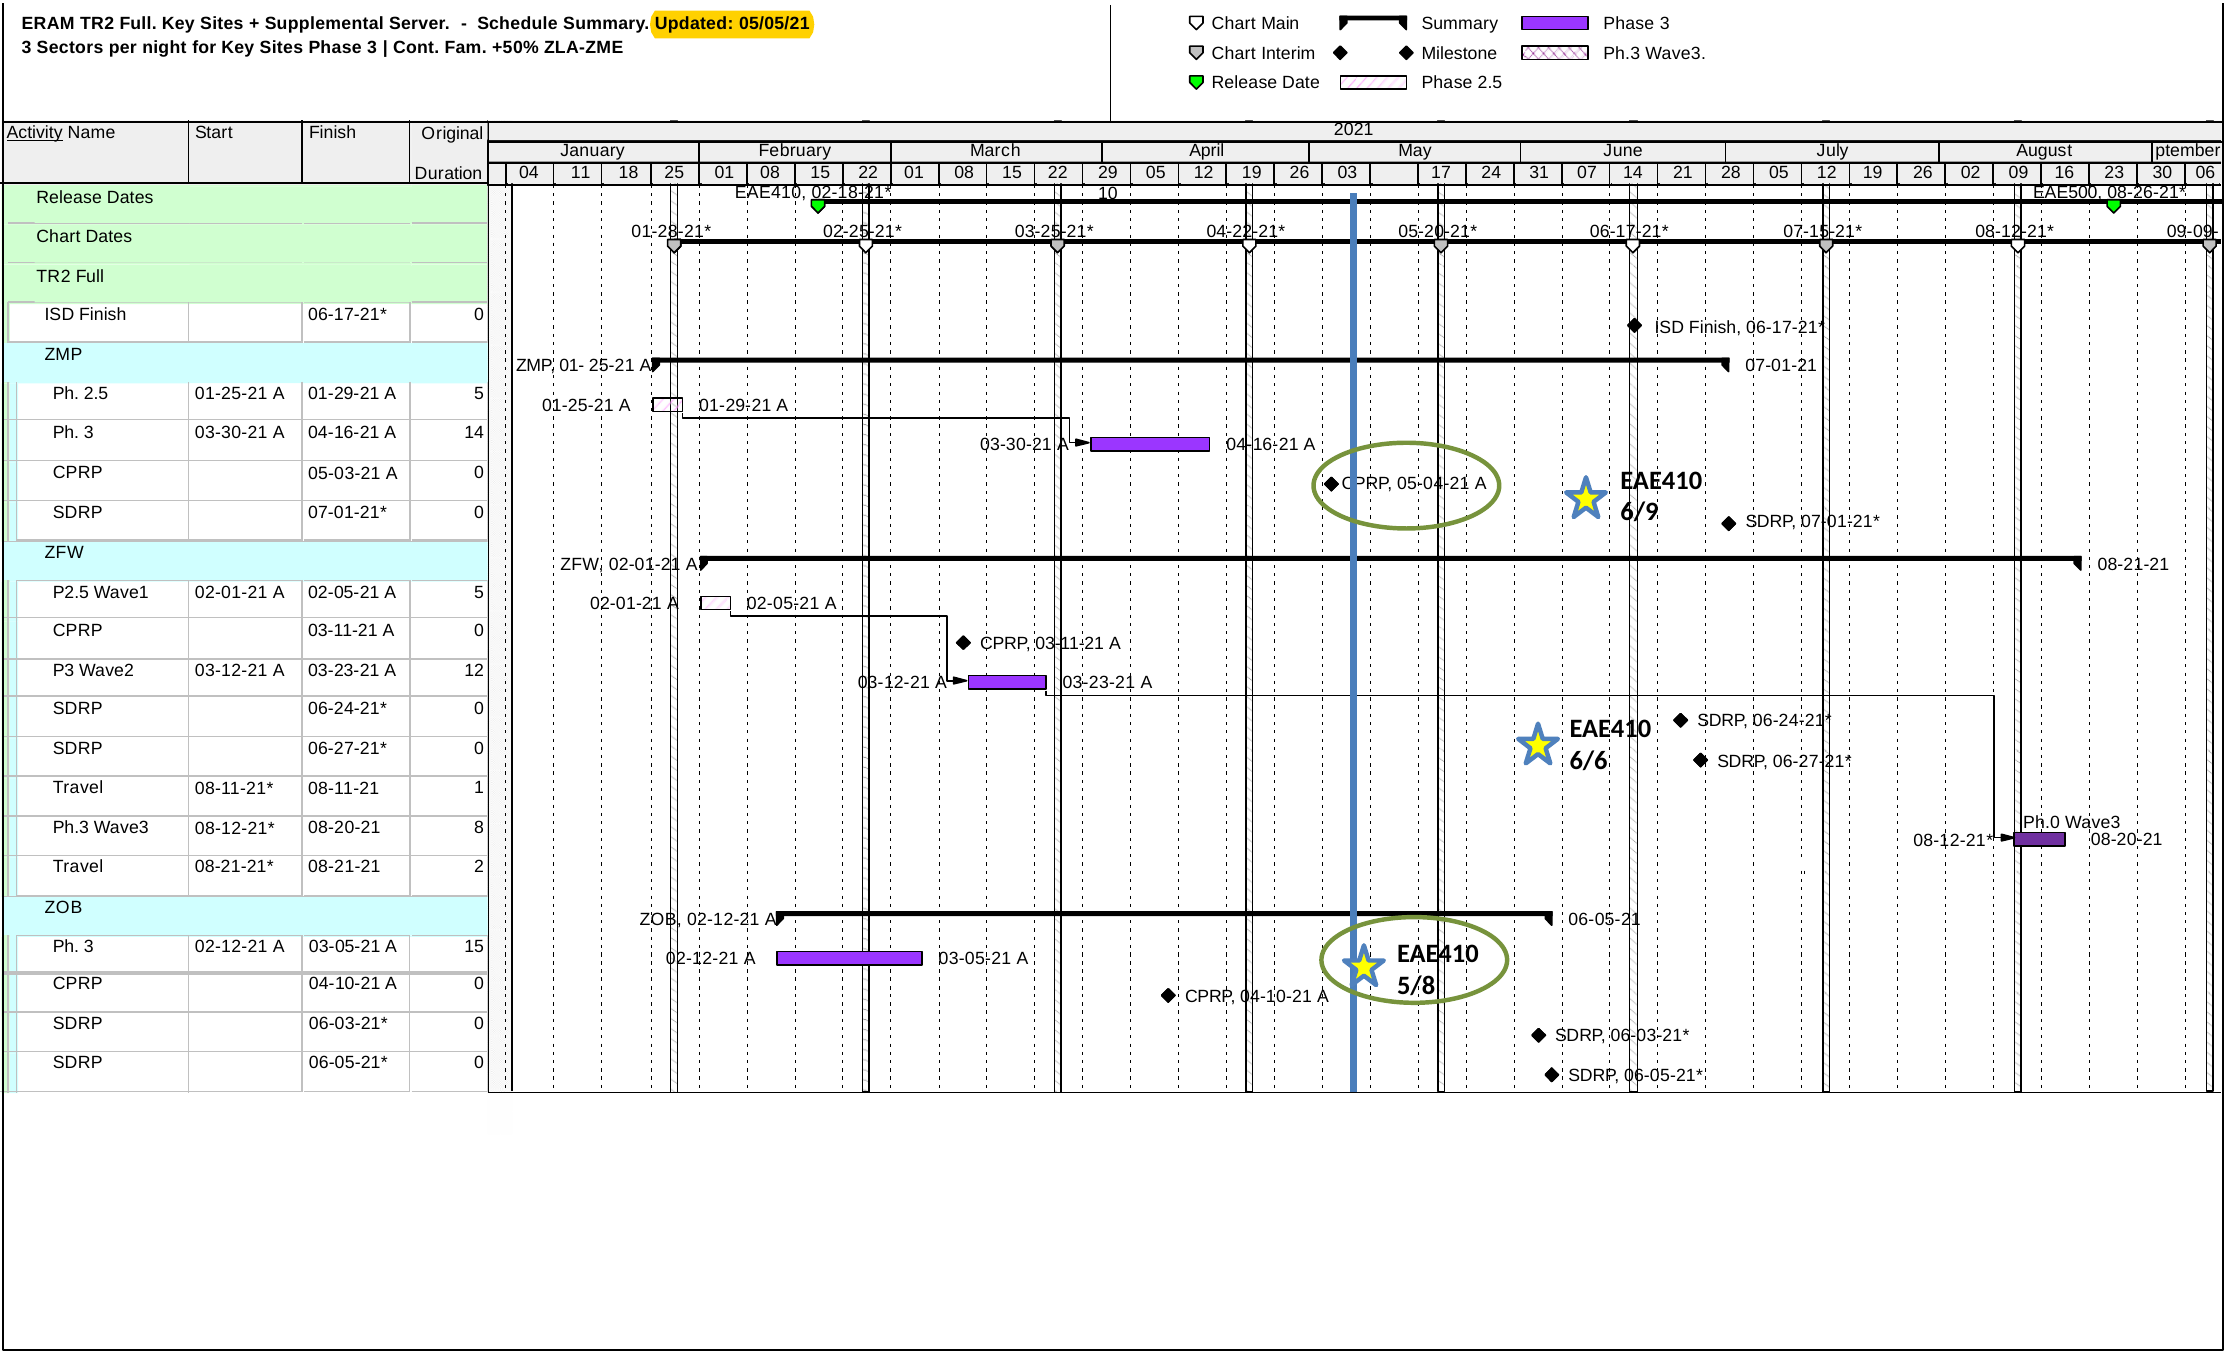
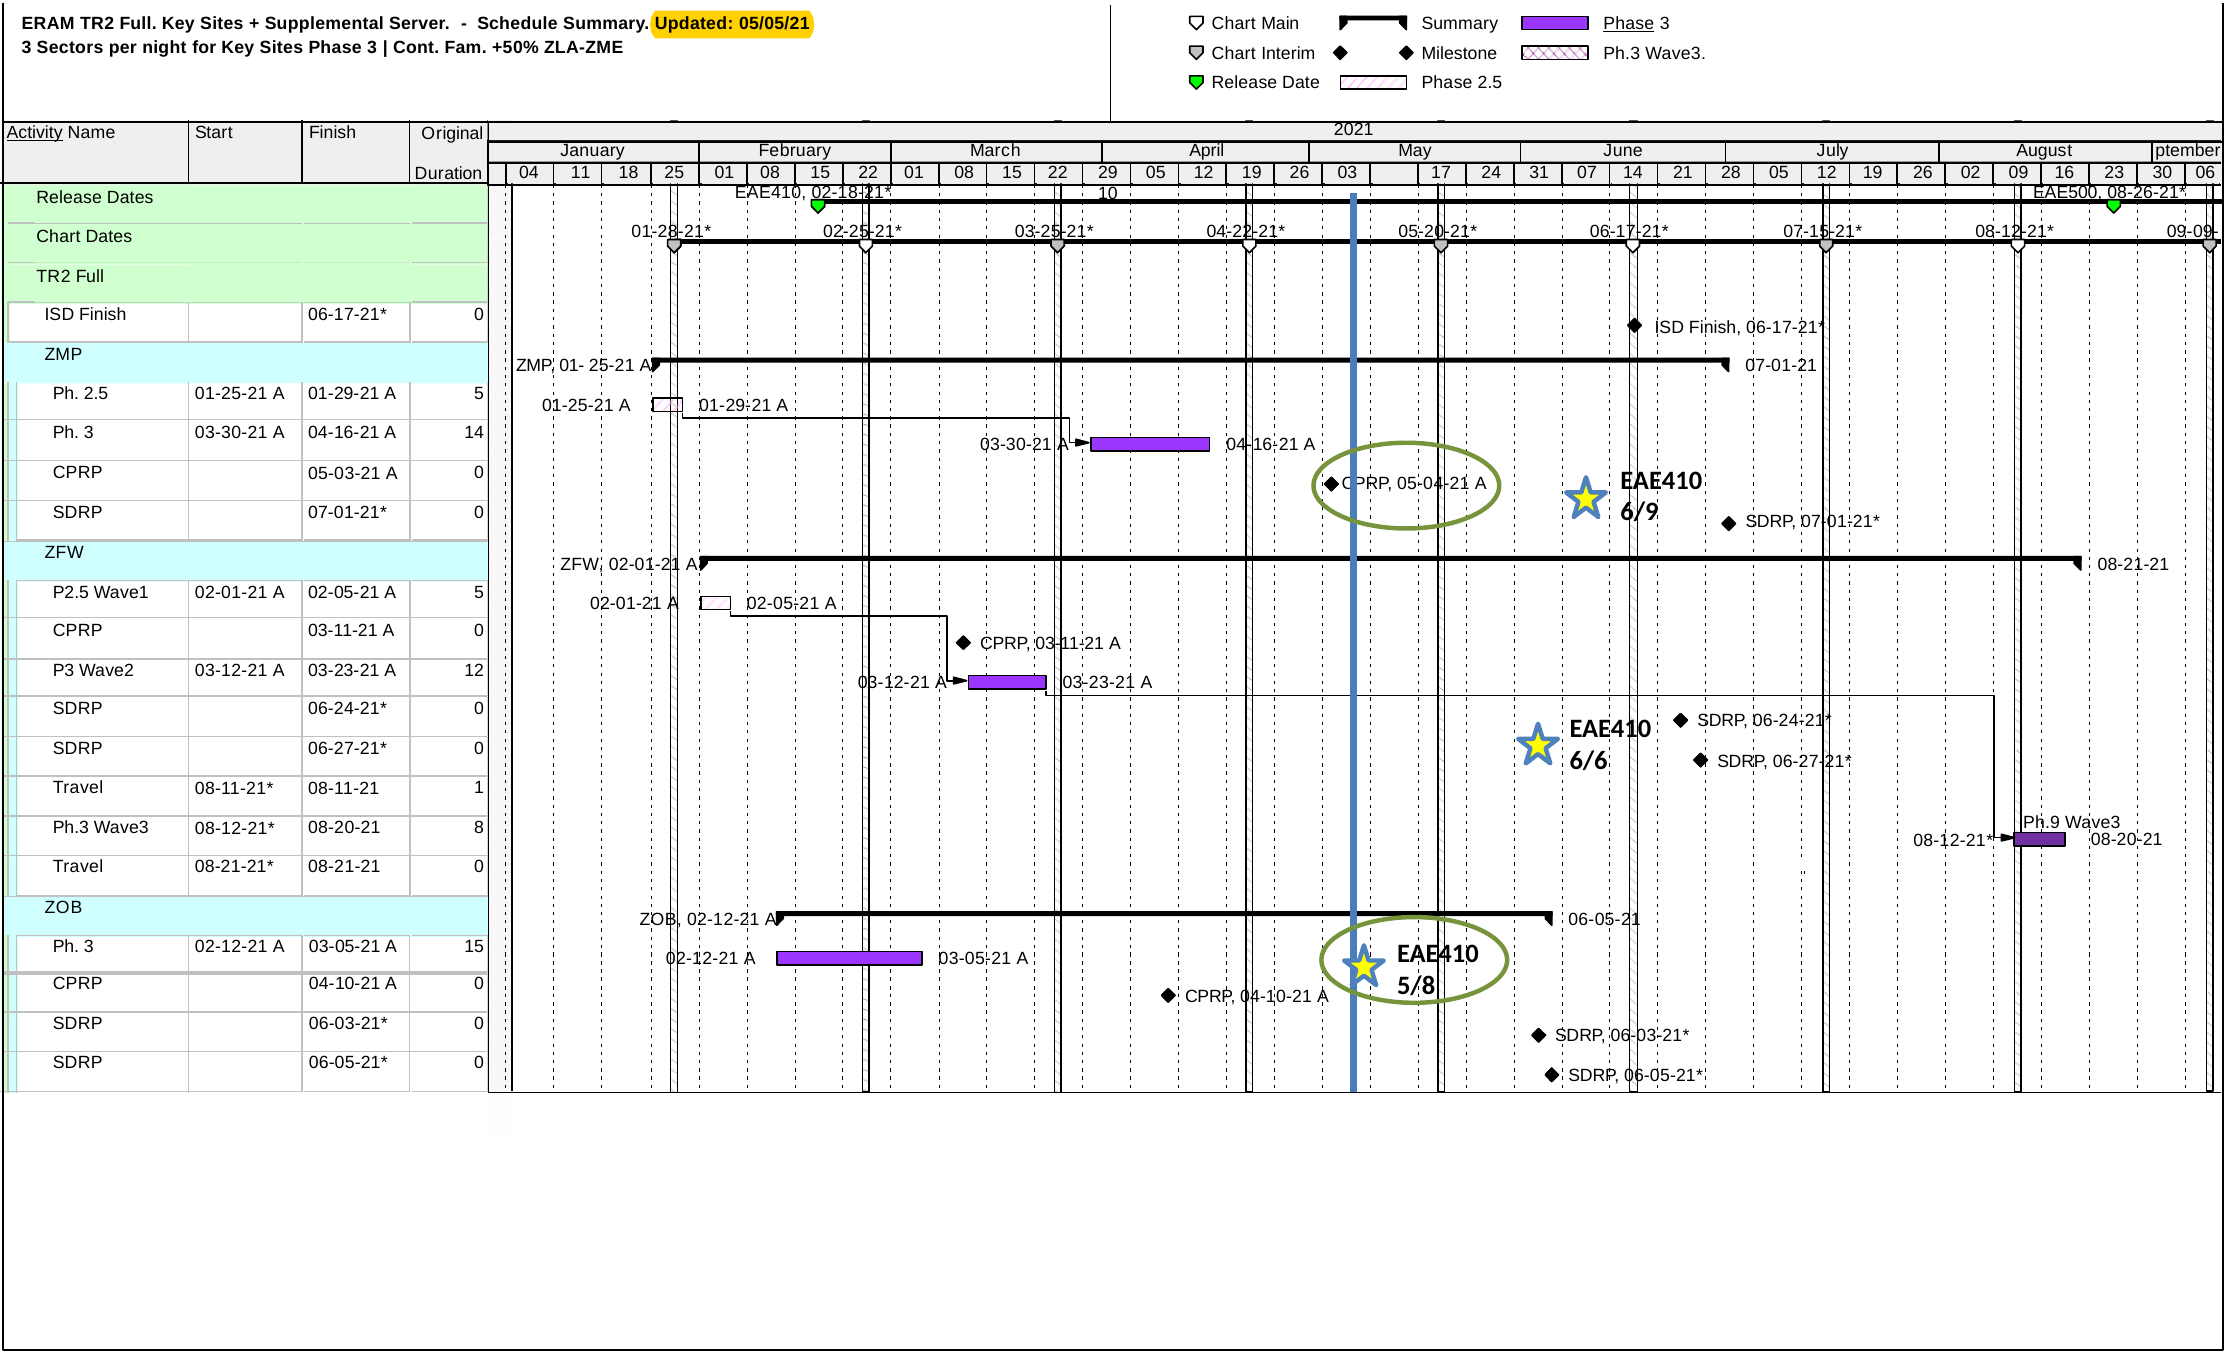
Phase at (1629, 24) underline: none -> present
Ph.0: Ph.0 -> Ph.9
08-21-21 2: 2 -> 0
